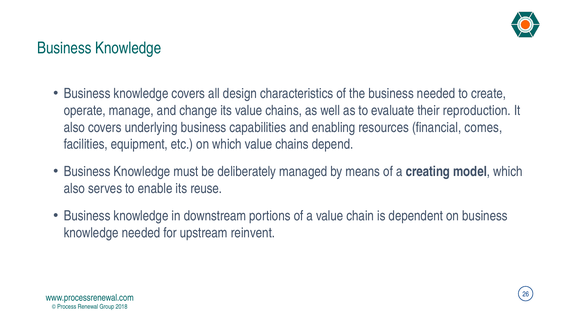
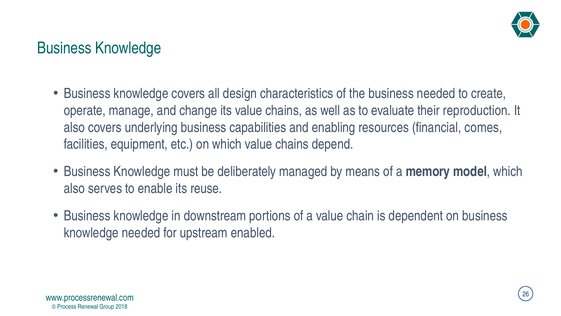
creating: creating -> memory
reinvent: reinvent -> enabled
